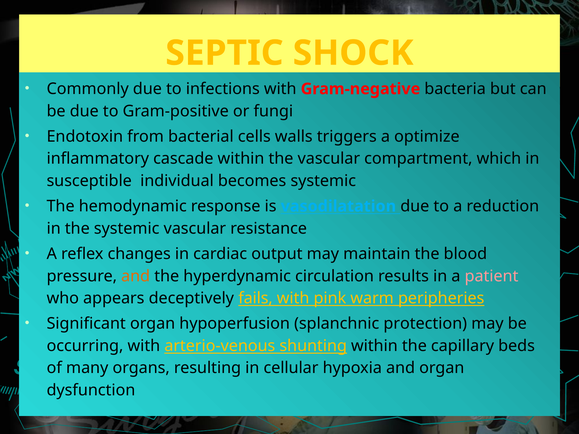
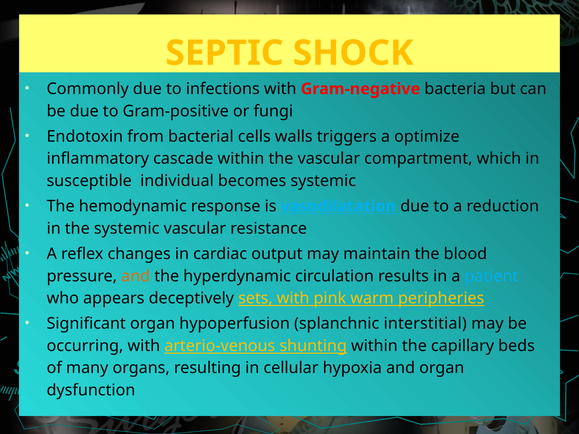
patient colour: pink -> light blue
fails: fails -> sets
protection: protection -> interstitial
